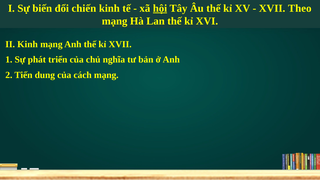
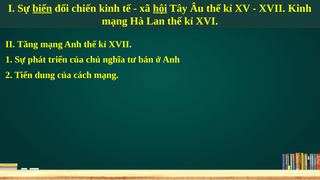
biến underline: none -> present
XVII Theo: Theo -> Kinh
II Kinh: Kinh -> Tăng
